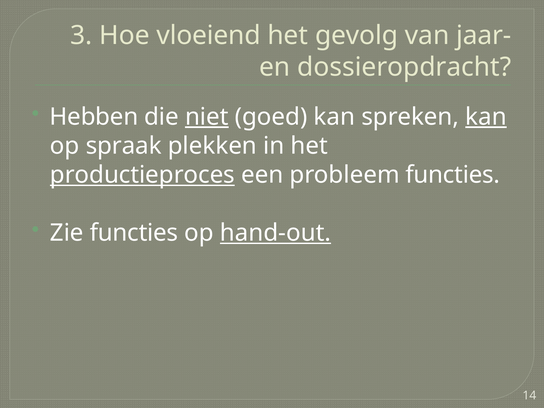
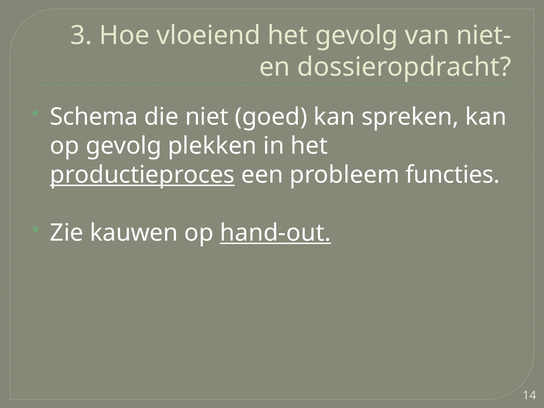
jaar-: jaar- -> niet-
Hebben: Hebben -> Schema
niet underline: present -> none
kan at (486, 117) underline: present -> none
op spraak: spraak -> gevolg
Zie functies: functies -> kauwen
